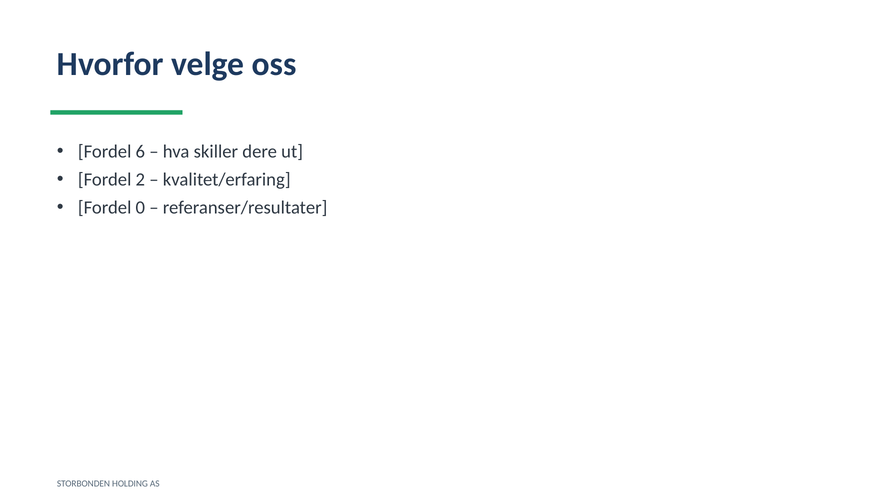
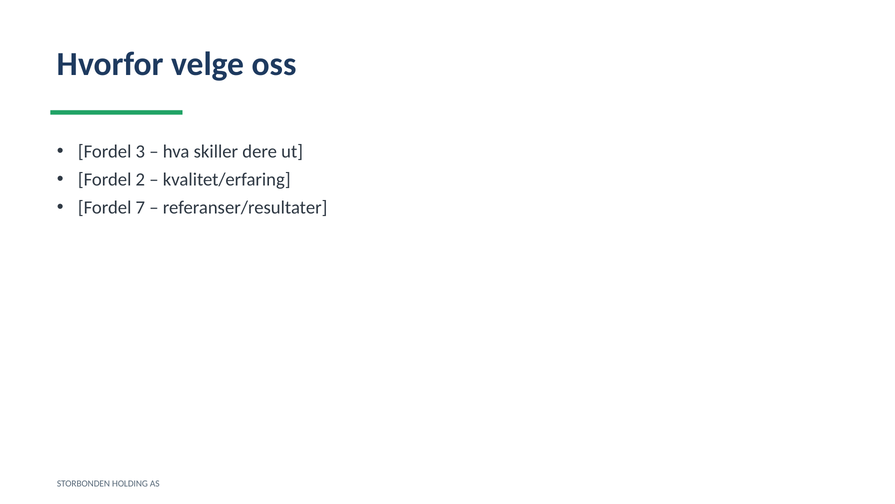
6: 6 -> 3
0: 0 -> 7
